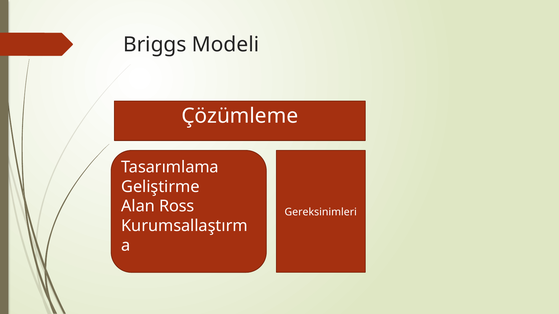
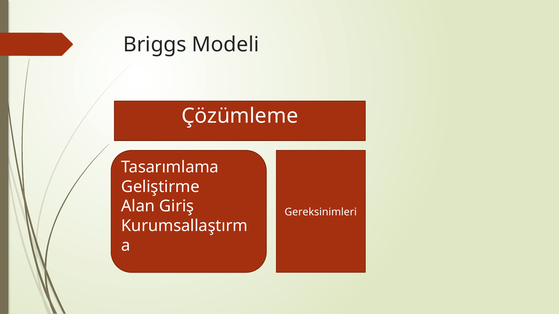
Ross: Ross -> Giriş
